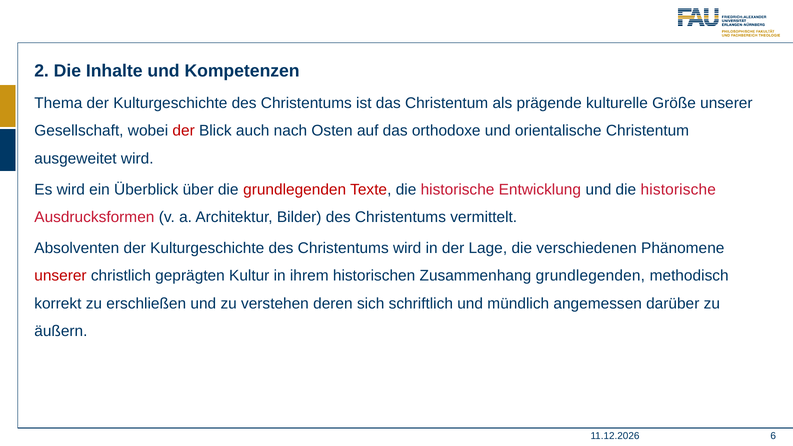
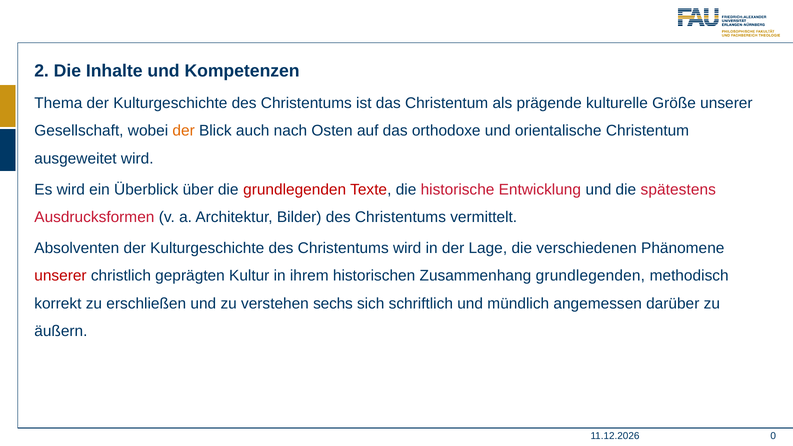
der at (184, 131) colour: red -> orange
und die historische: historische -> spätestens
deren: deren -> sechs
6: 6 -> 0
